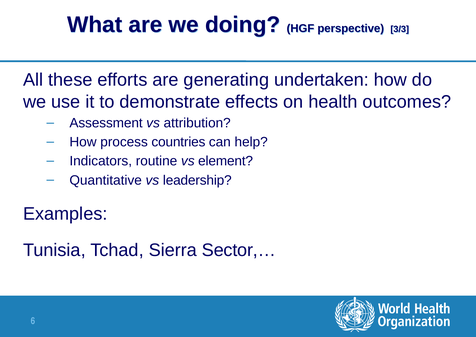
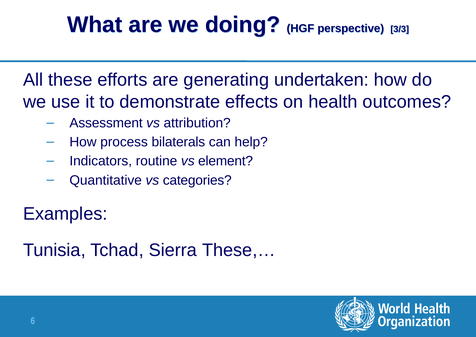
countries: countries -> bilaterals
leadership: leadership -> categories
Sector,…: Sector,… -> These,…
